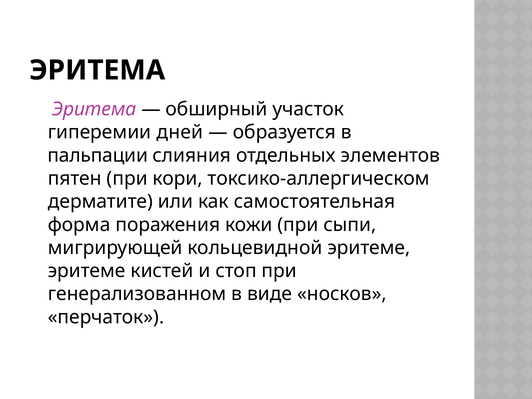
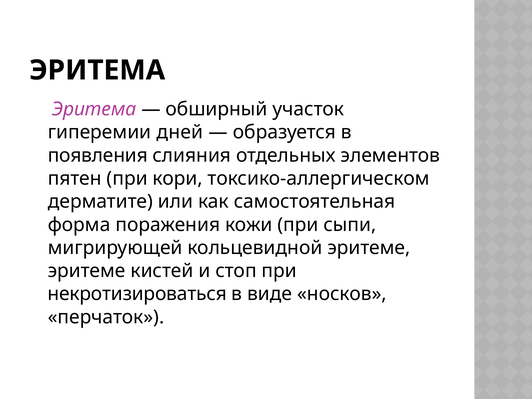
пальпации: пальпации -> появления
генерализованном: генерализованном -> некротизироваться
